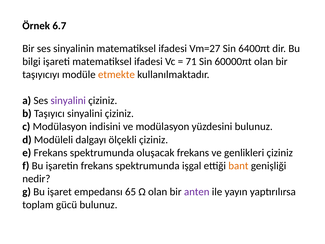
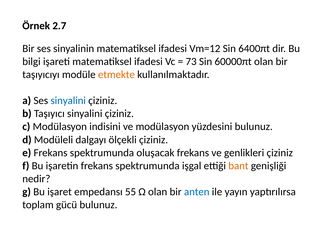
6.7: 6.7 -> 2.7
Vm=27: Vm=27 -> Vm=12
71: 71 -> 73
sinyalini at (68, 101) colour: purple -> blue
65: 65 -> 55
anten colour: purple -> blue
